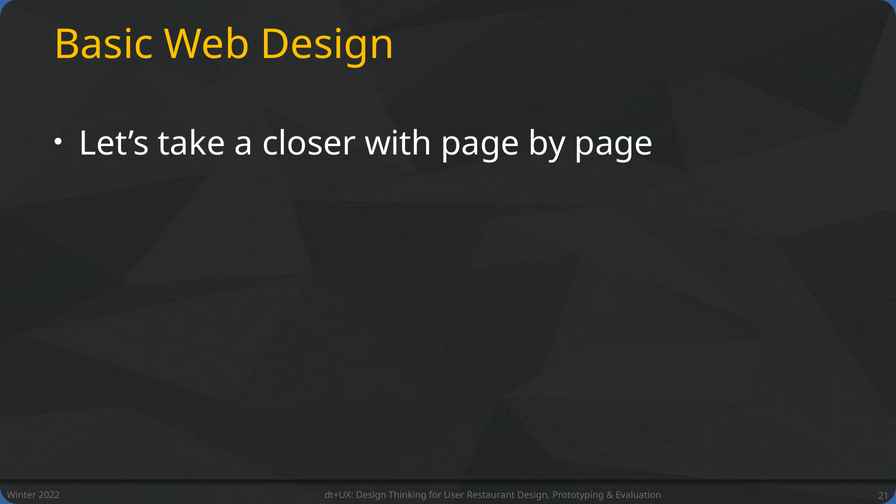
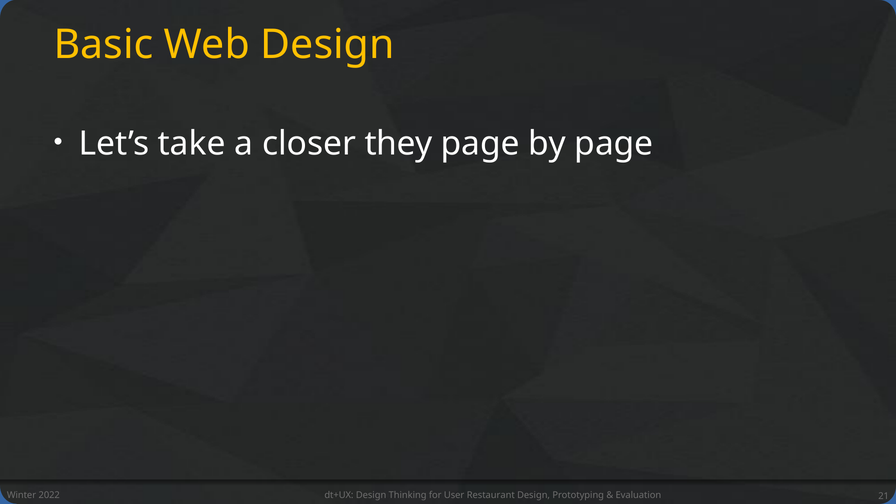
with: with -> they
